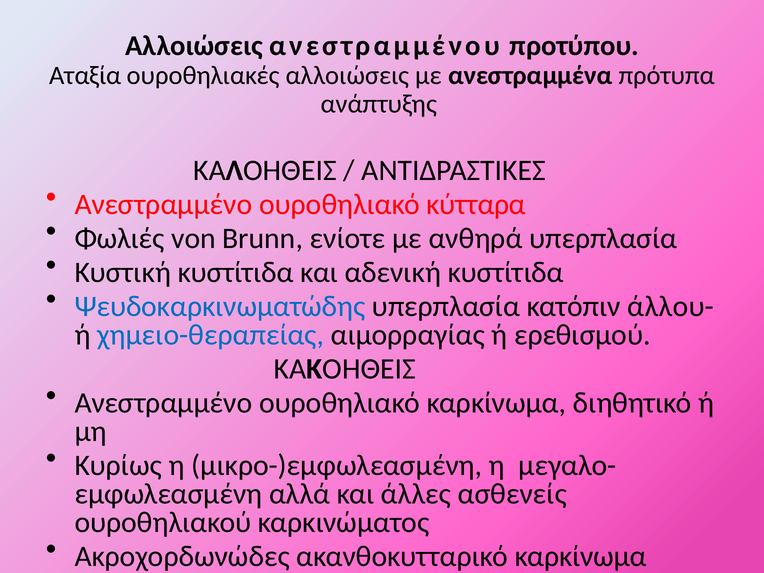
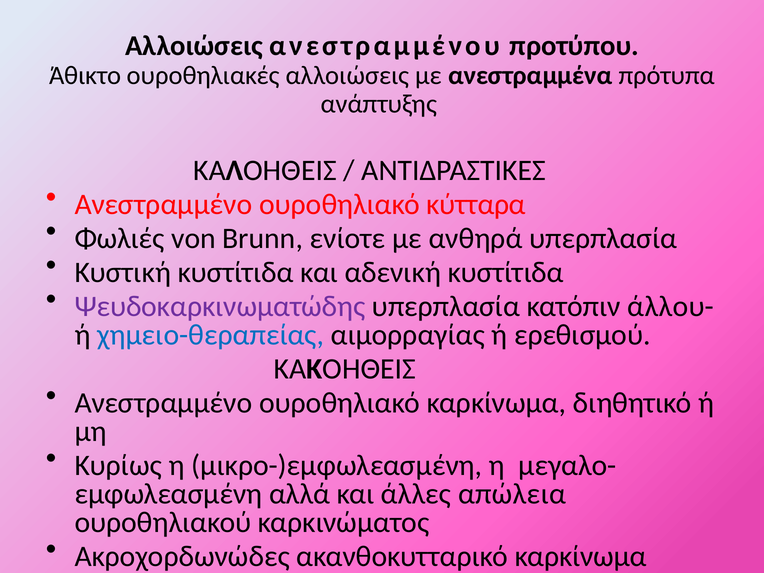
Αταξία: Αταξία -> Άθικτο
Ψευδοκαρκινωματώδης colour: blue -> purple
ασθενείς: ασθενείς -> απώλεια
